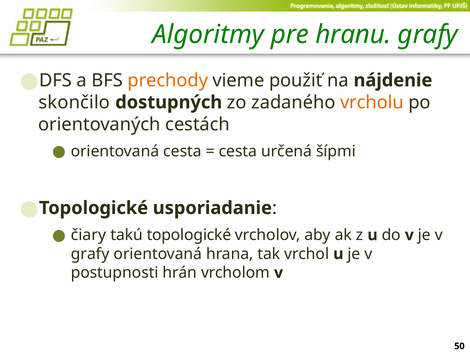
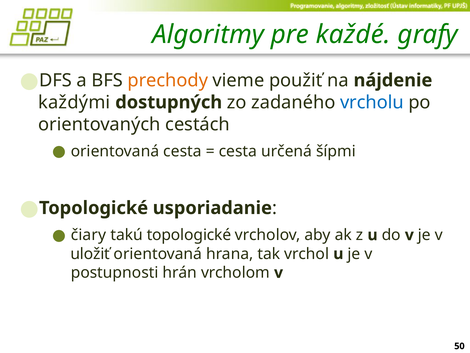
hranu: hranu -> každé
skončilo: skončilo -> každými
vrcholu colour: orange -> blue
grafy at (90, 254): grafy -> uložiť
